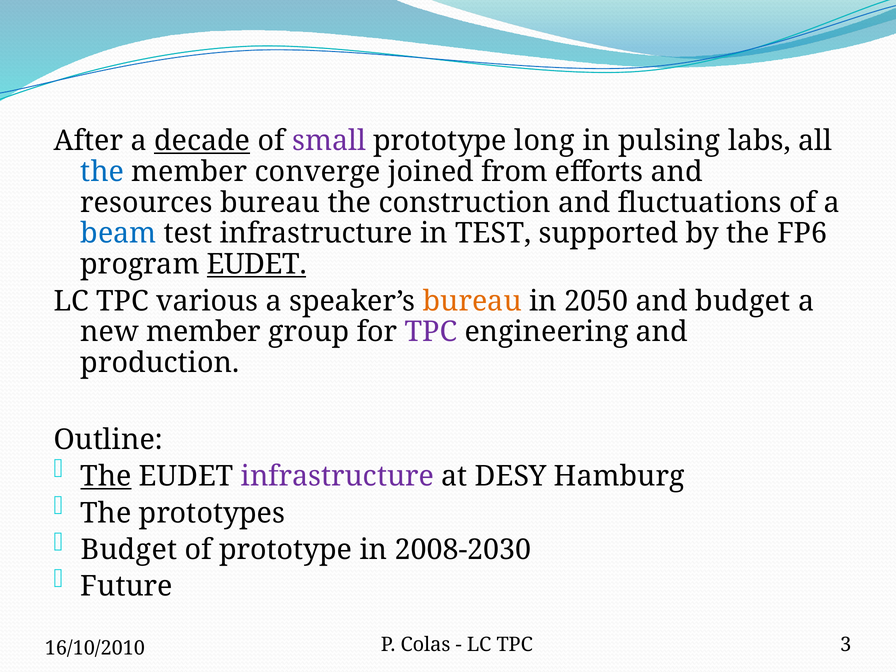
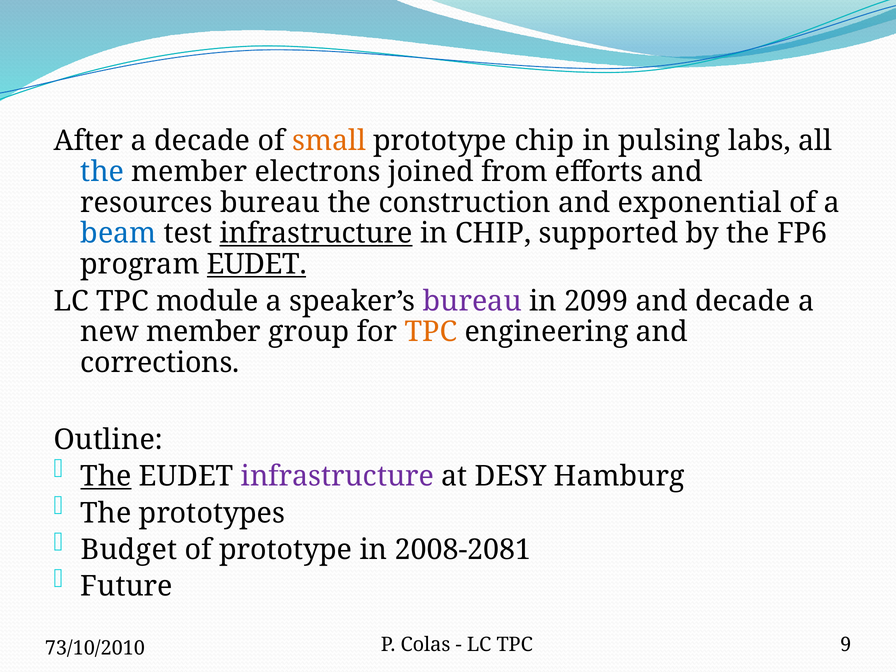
decade at (202, 141) underline: present -> none
small colour: purple -> orange
prototype long: long -> chip
converge: converge -> electrons
fluctuations: fluctuations -> exponential
infrastructure at (316, 234) underline: none -> present
in TEST: TEST -> CHIP
various: various -> module
bureau at (472, 301) colour: orange -> purple
2050: 2050 -> 2099
and budget: budget -> decade
TPC at (431, 332) colour: purple -> orange
production: production -> corrections
2008-2030: 2008-2030 -> 2008-2081
3: 3 -> 9
16/10/2010: 16/10/2010 -> 73/10/2010
